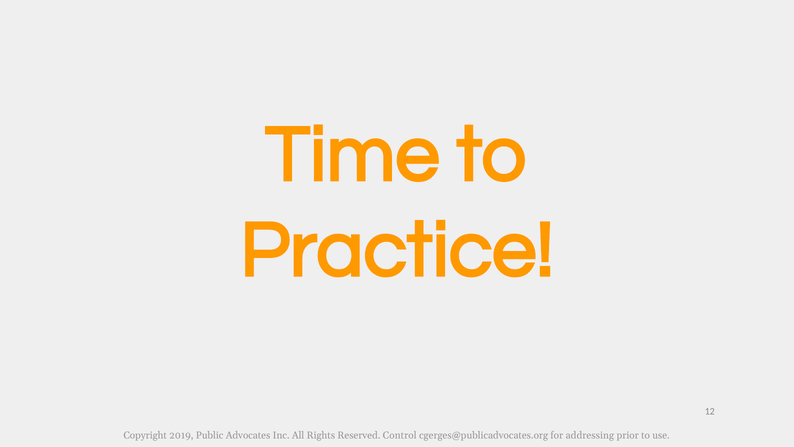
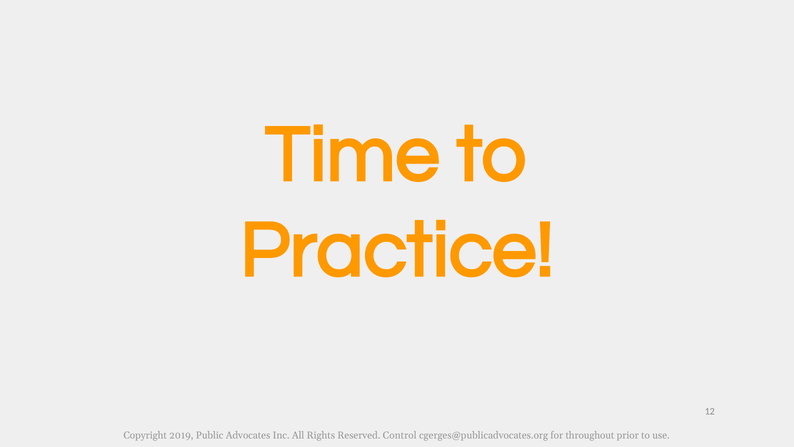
addressing: addressing -> throughout
